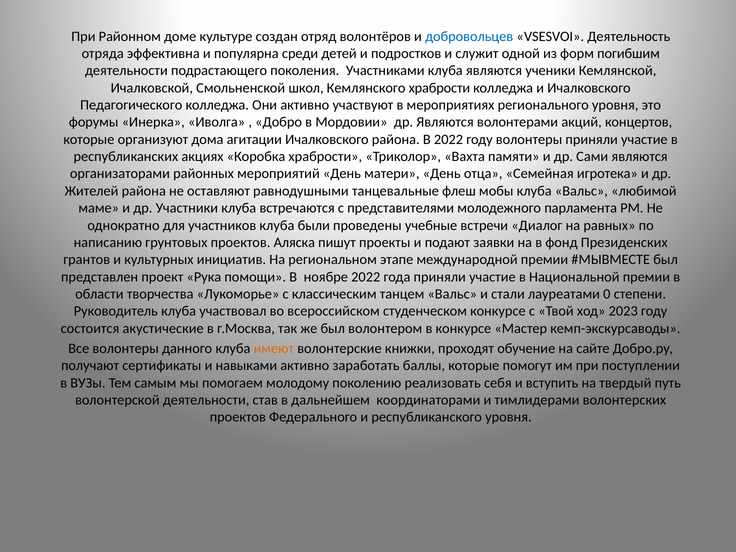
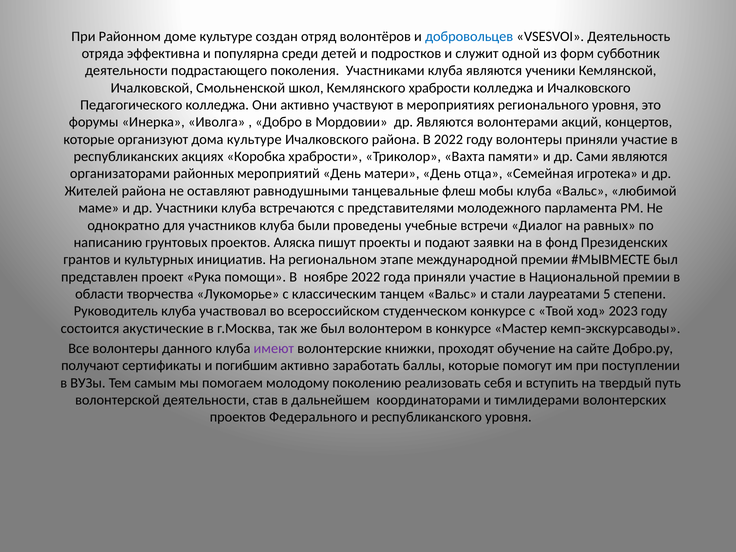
погибшим: погибшим -> субботник
дома агитации: агитации -> культуре
0: 0 -> 5
имеют colour: orange -> purple
навыками: навыками -> погибшим
